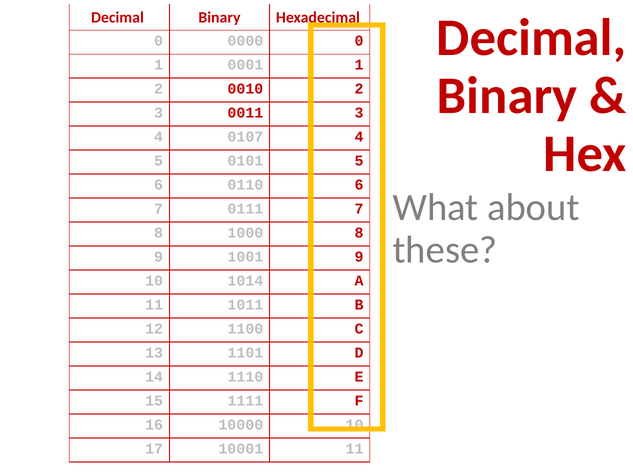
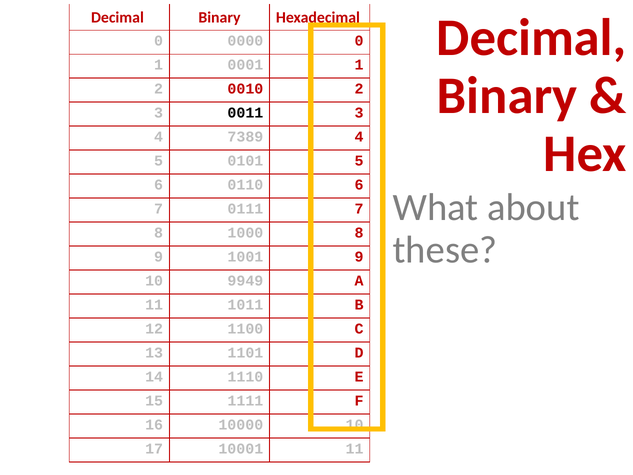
0011 colour: red -> black
0107: 0107 -> 7389
1014: 1014 -> 9949
